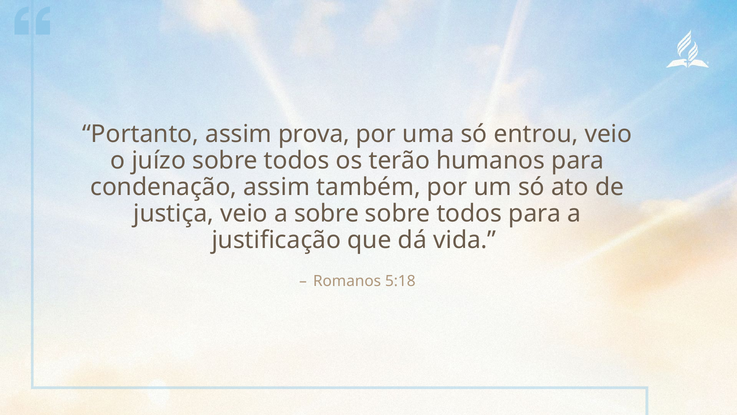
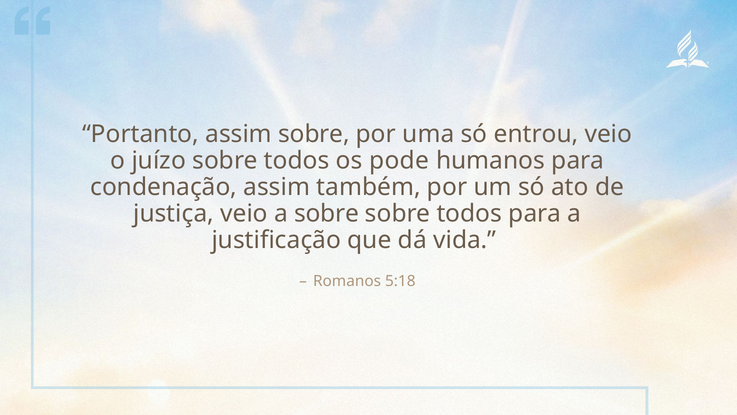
assim prova: prova -> sobre
terão: terão -> pode
